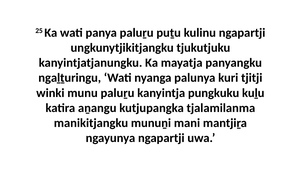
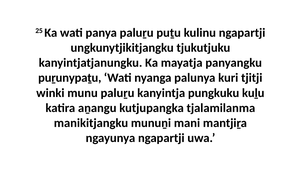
ngaḻṯuringu: ngaḻṯuringu -> puṟunypaṯu
